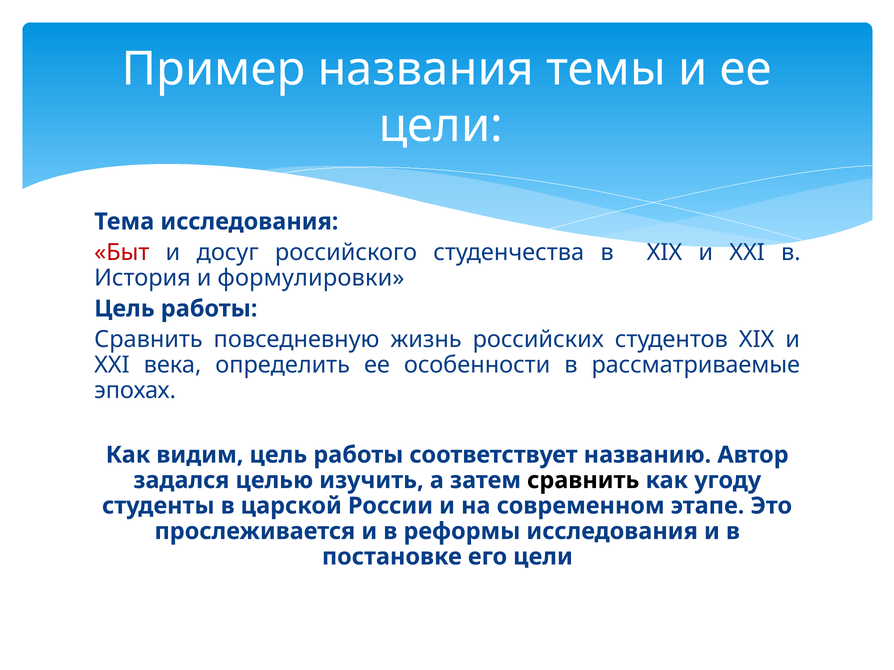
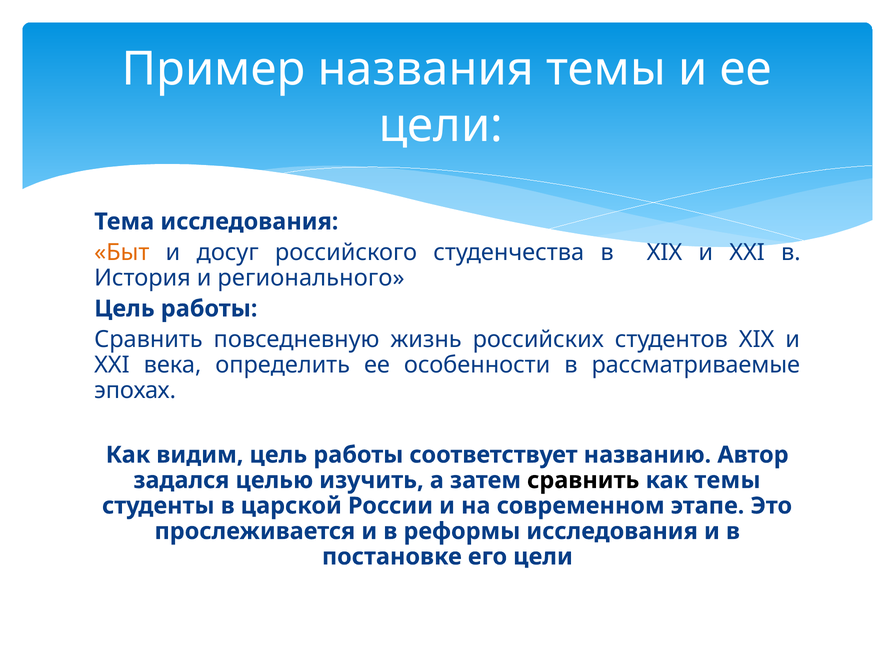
Быт colour: red -> orange
формулировки: формулировки -> регионального
как угоду: угоду -> темы
